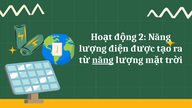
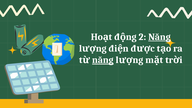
Năng at (159, 37) underline: none -> present
